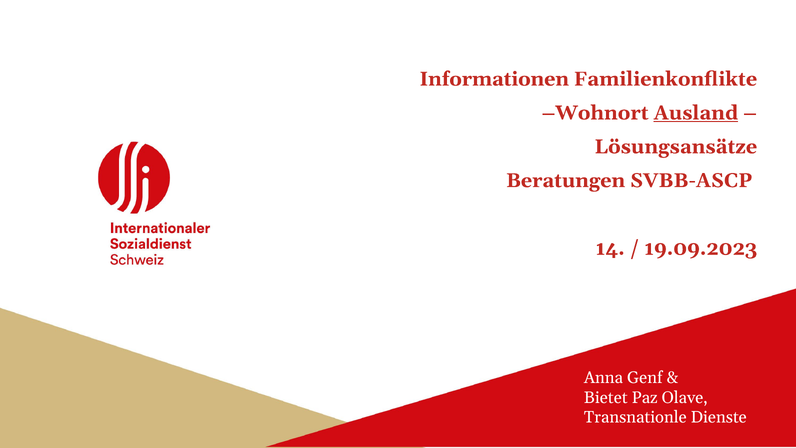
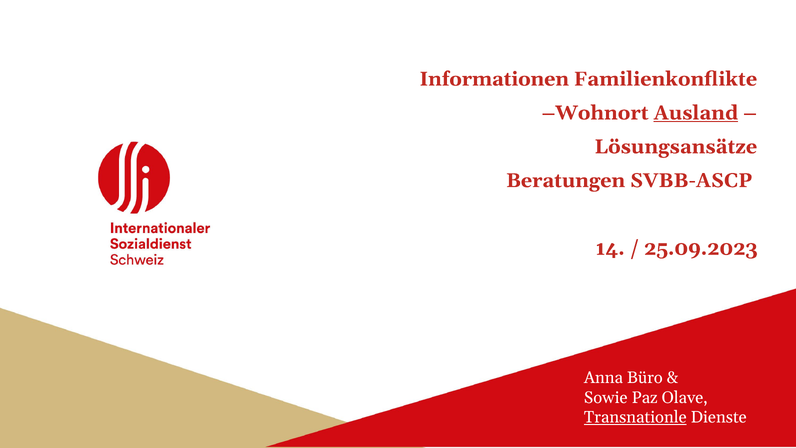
19.09.2023: 19.09.2023 -> 25.09.2023
Genf: Genf -> Büro
Bietet: Bietet -> Sowie
Transnationle underline: none -> present
